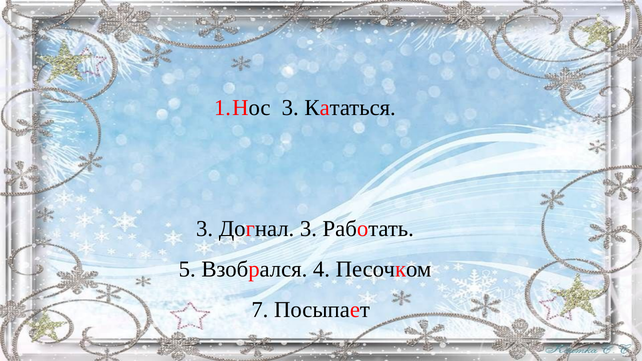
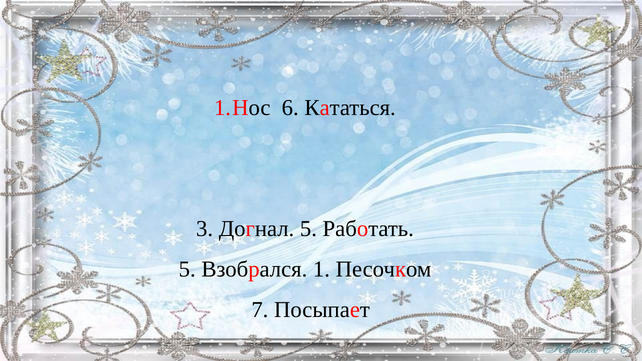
3 at (290, 108): 3 -> 6
Догнал 3: 3 -> 5
4: 4 -> 1
